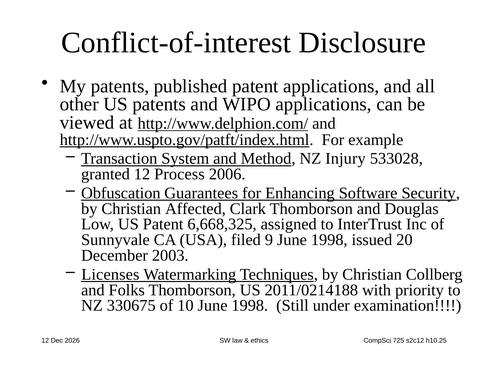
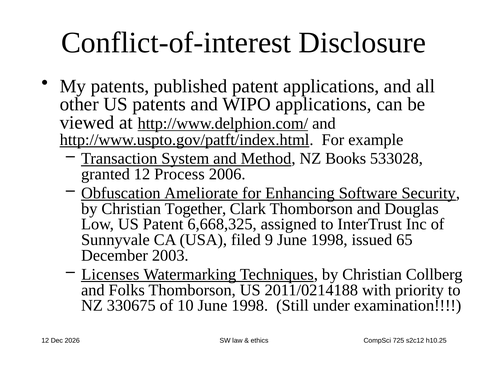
Injury: Injury -> Books
Guarantees: Guarantees -> Ameliorate
Affected: Affected -> Together
20: 20 -> 65
